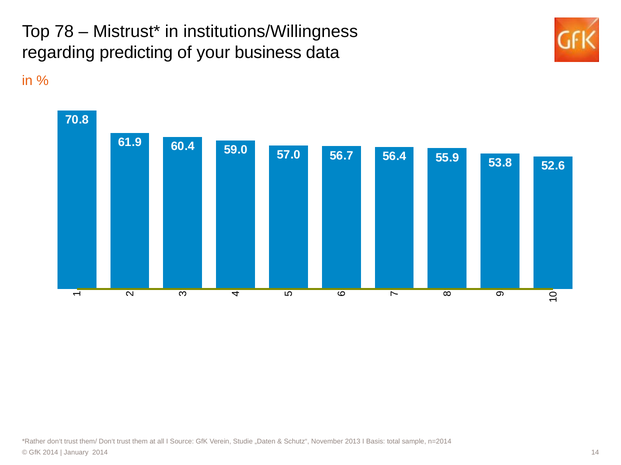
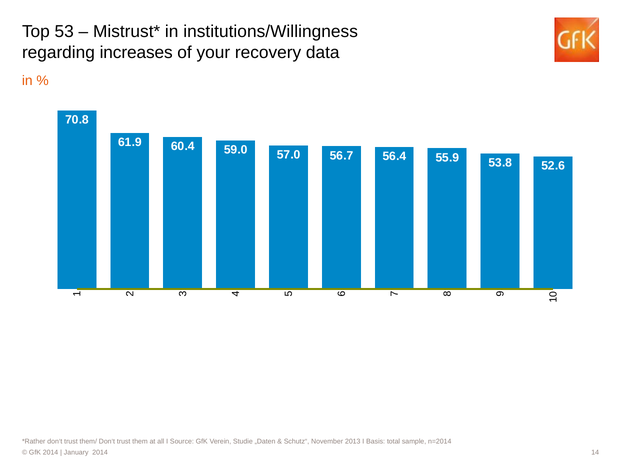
78: 78 -> 53
predicting: predicting -> increases
business: business -> recovery
